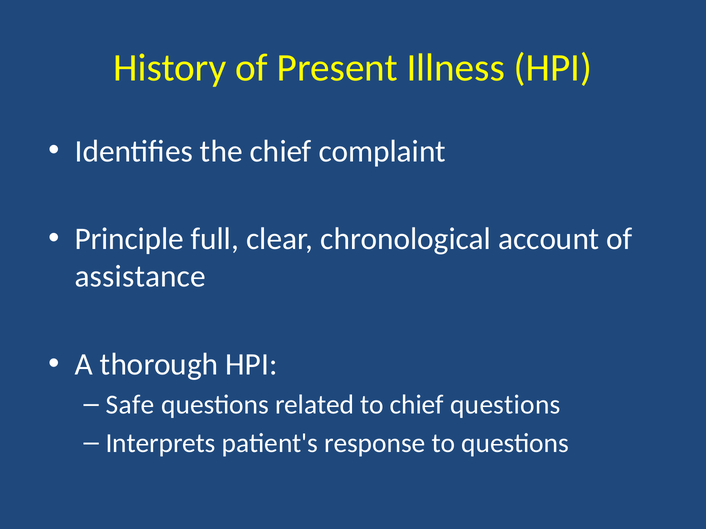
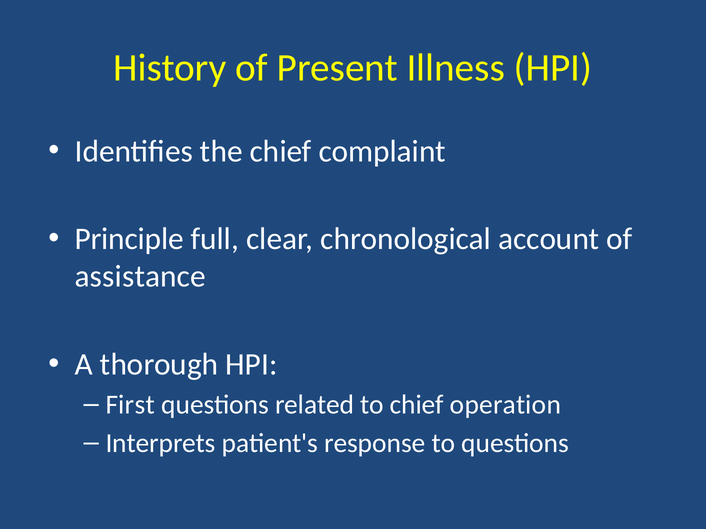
Safe: Safe -> First
chief questions: questions -> operation
